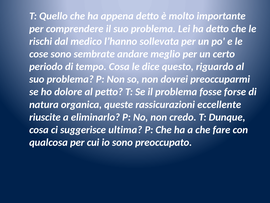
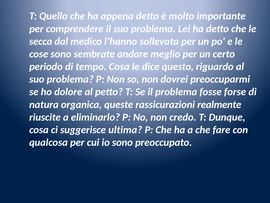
rischi: rischi -> secca
eccellente: eccellente -> realmente
